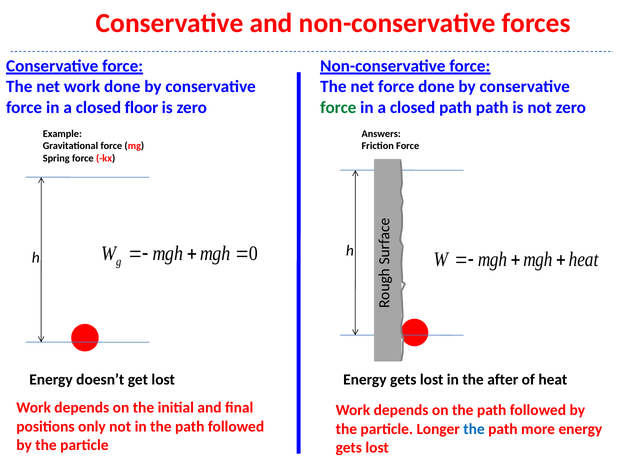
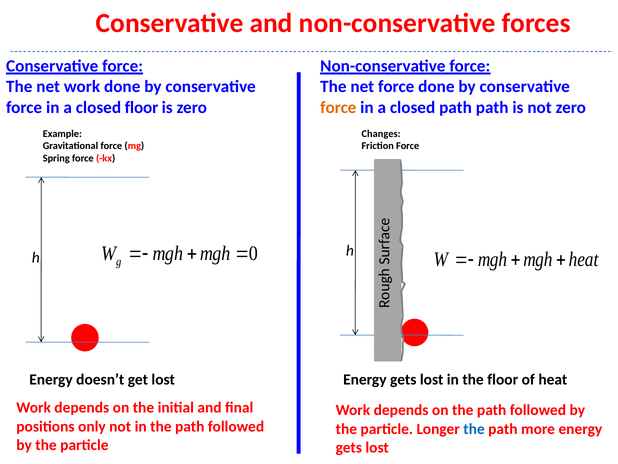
force at (338, 107) colour: green -> orange
Answers: Answers -> Changes
the after: after -> floor
